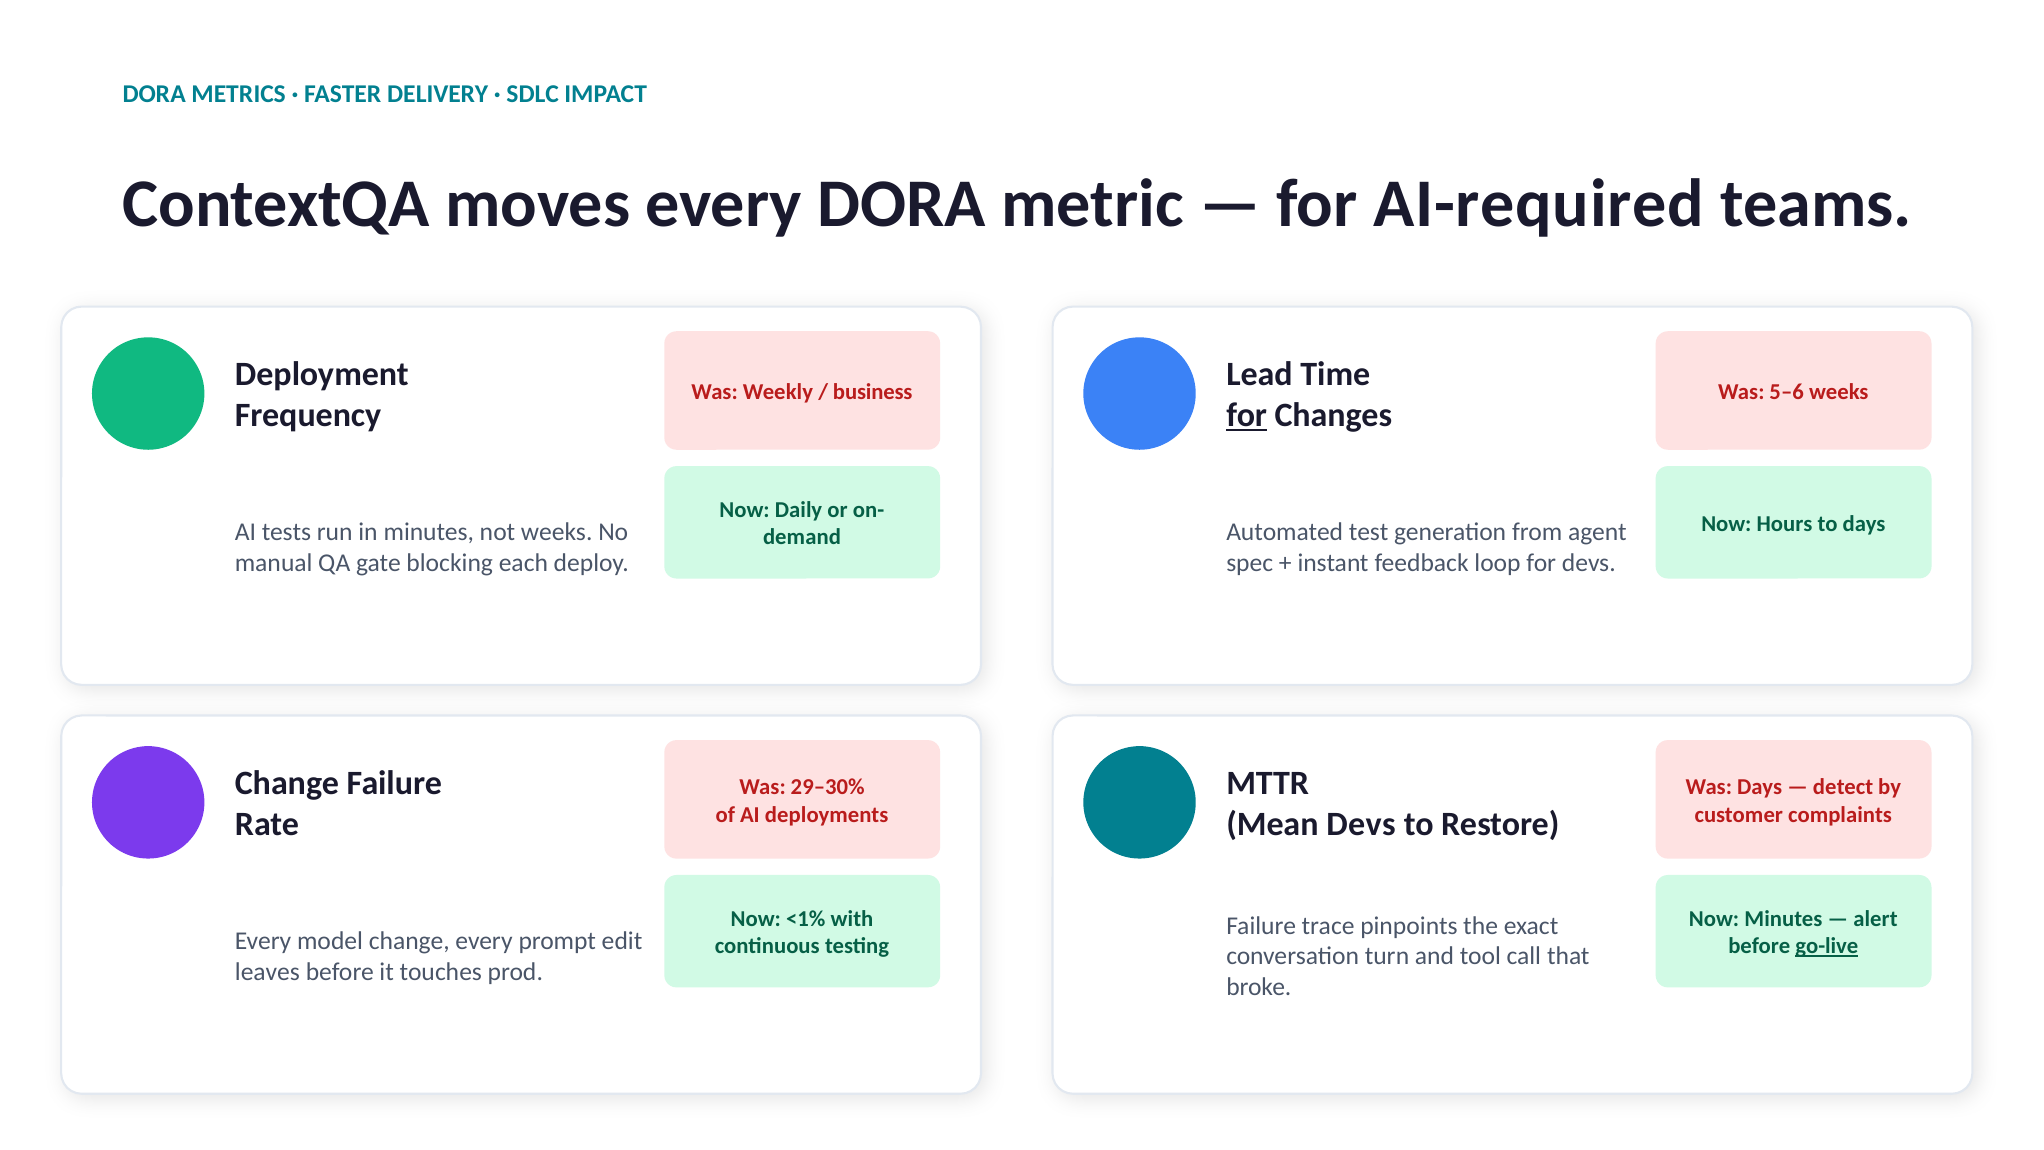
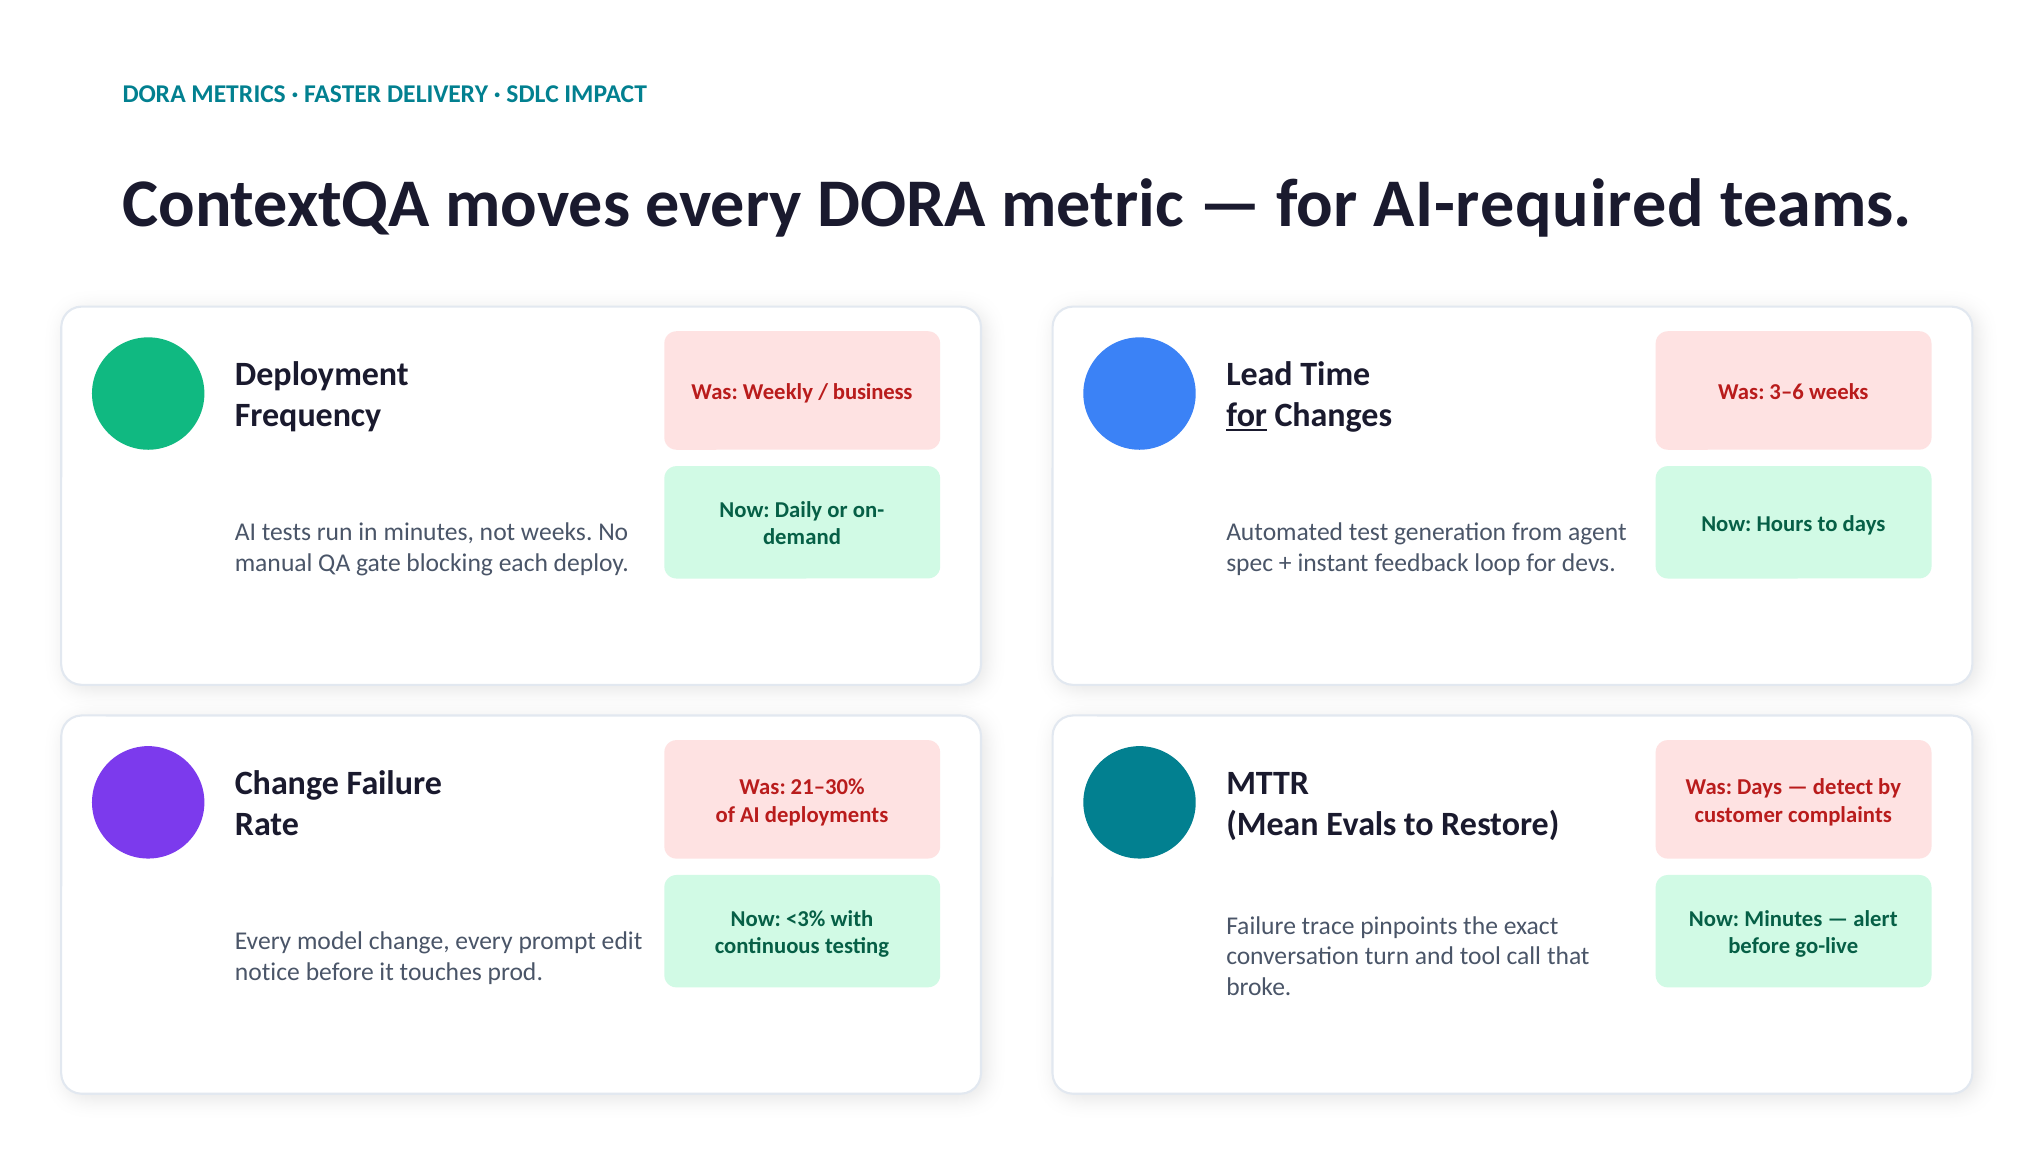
5–6: 5–6 -> 3–6
29–30%: 29–30% -> 21–30%
Mean Devs: Devs -> Evals
<1%: <1% -> <3%
go-live underline: present -> none
leaves: leaves -> notice
